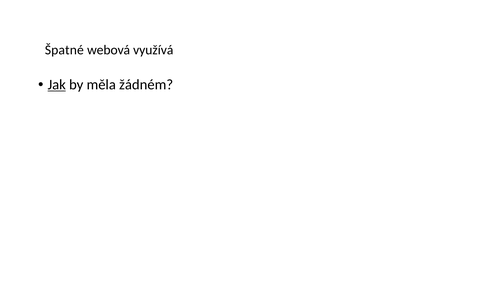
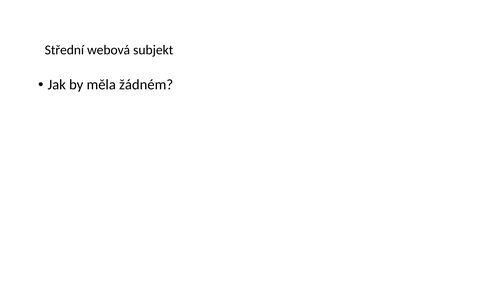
Špatné: Špatné -> Střední
využívá: využívá -> subjekt
Jak underline: present -> none
